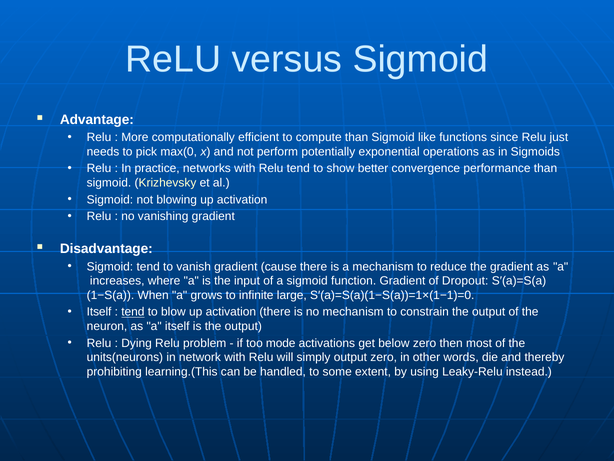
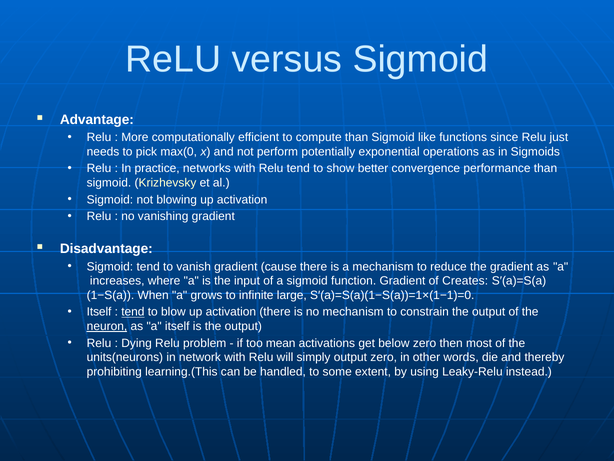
Dropout: Dropout -> Creates
neuron underline: none -> present
mode: mode -> mean
